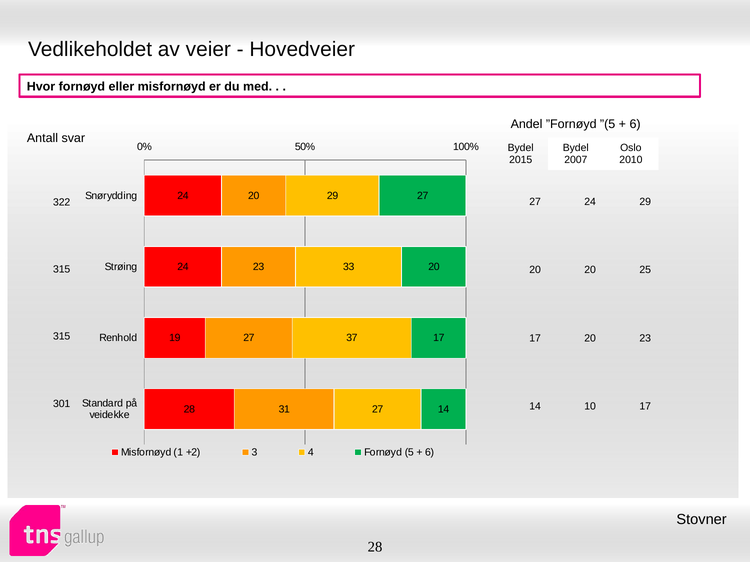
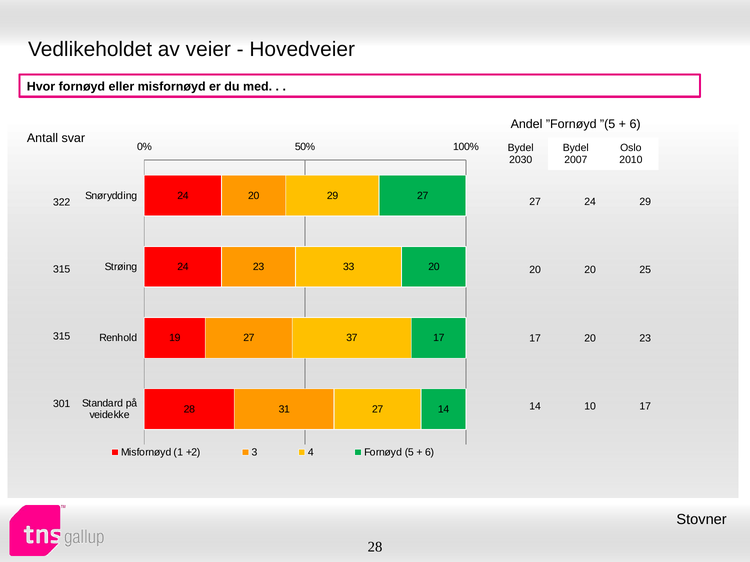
2015: 2015 -> 2030
